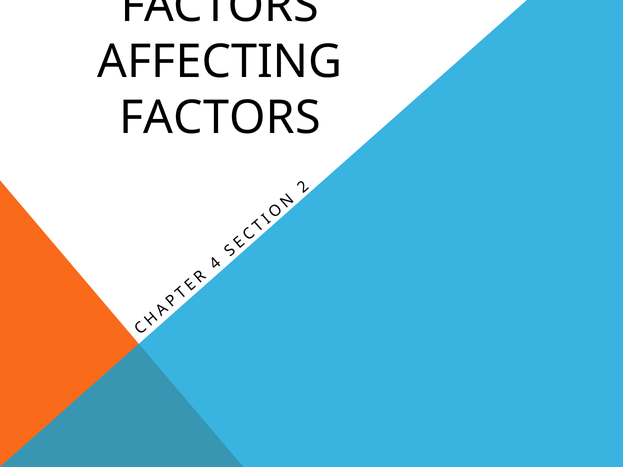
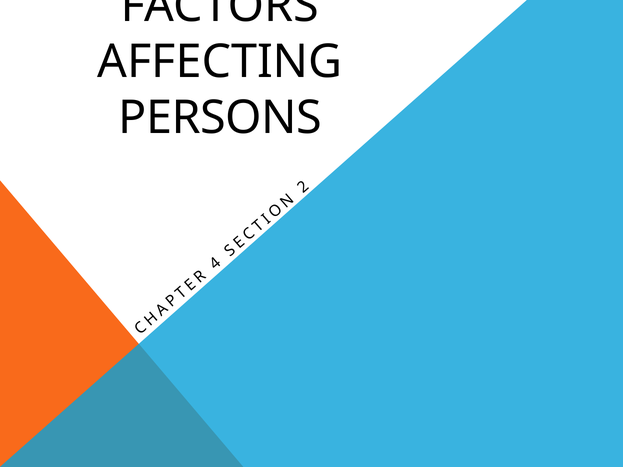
FACTORS at (220, 118): FACTORS -> PERSONS
